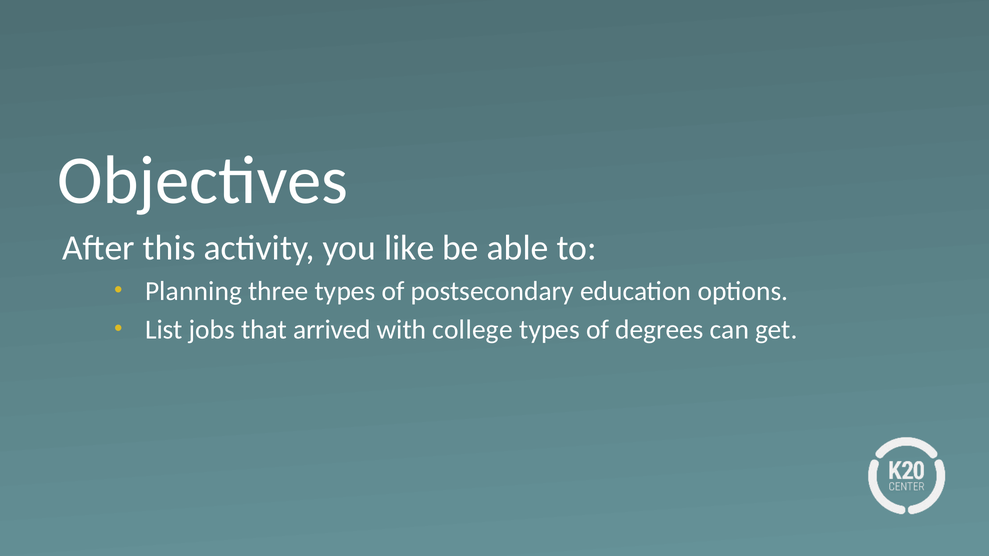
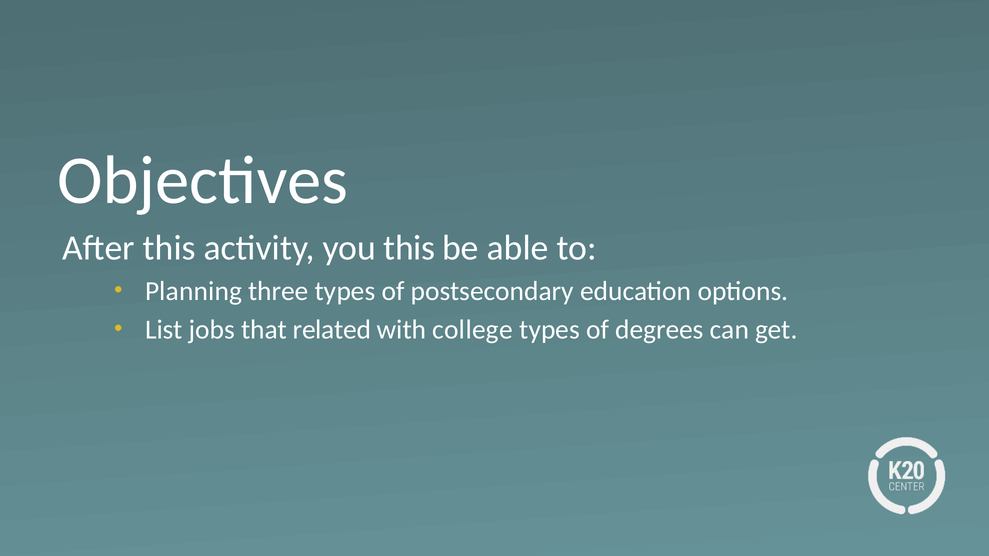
you like: like -> this
arrived: arrived -> related
